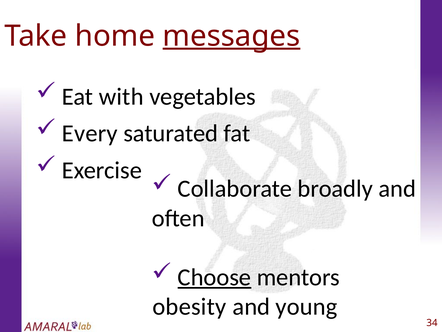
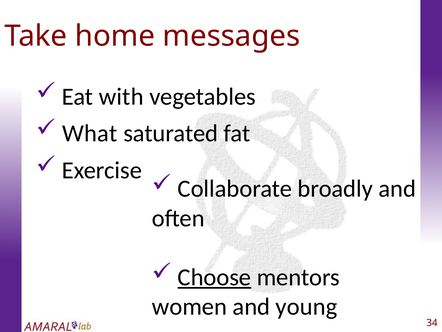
messages underline: present -> none
Every: Every -> What
obesity: obesity -> women
